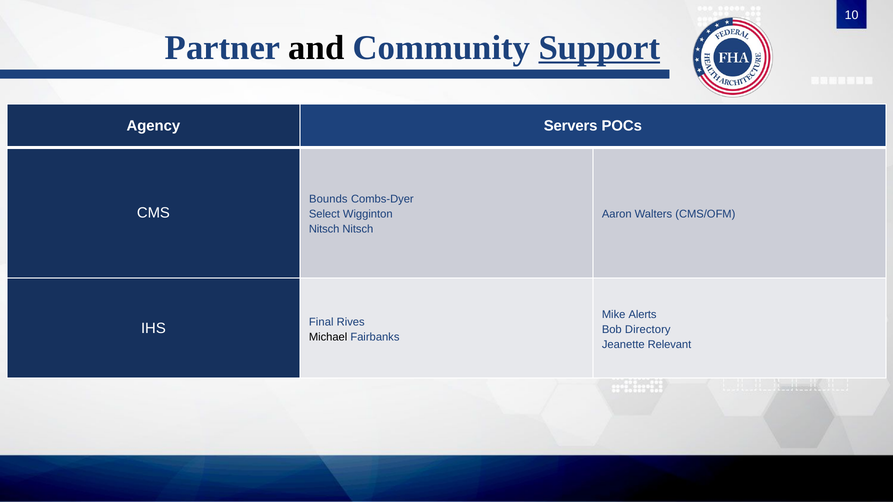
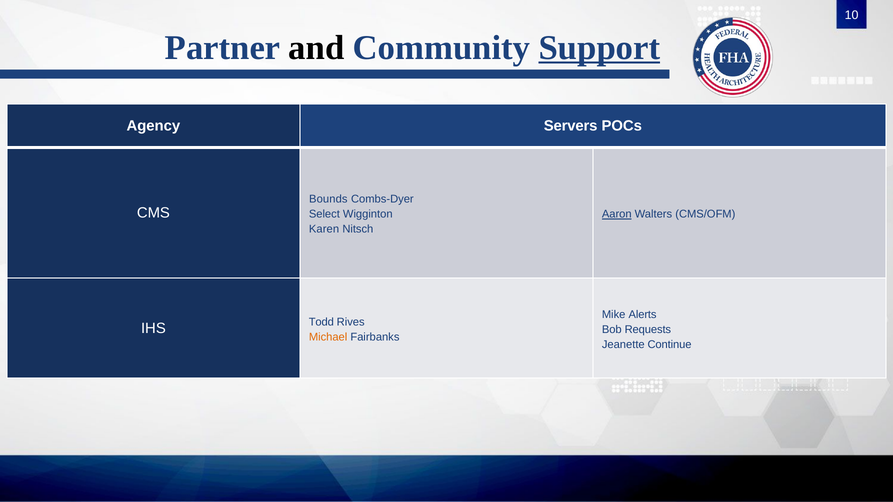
Aaron underline: none -> present
Nitsch at (324, 229): Nitsch -> Karen
Final: Final -> Todd
Directory: Directory -> Requests
Michael colour: black -> orange
Relevant: Relevant -> Continue
